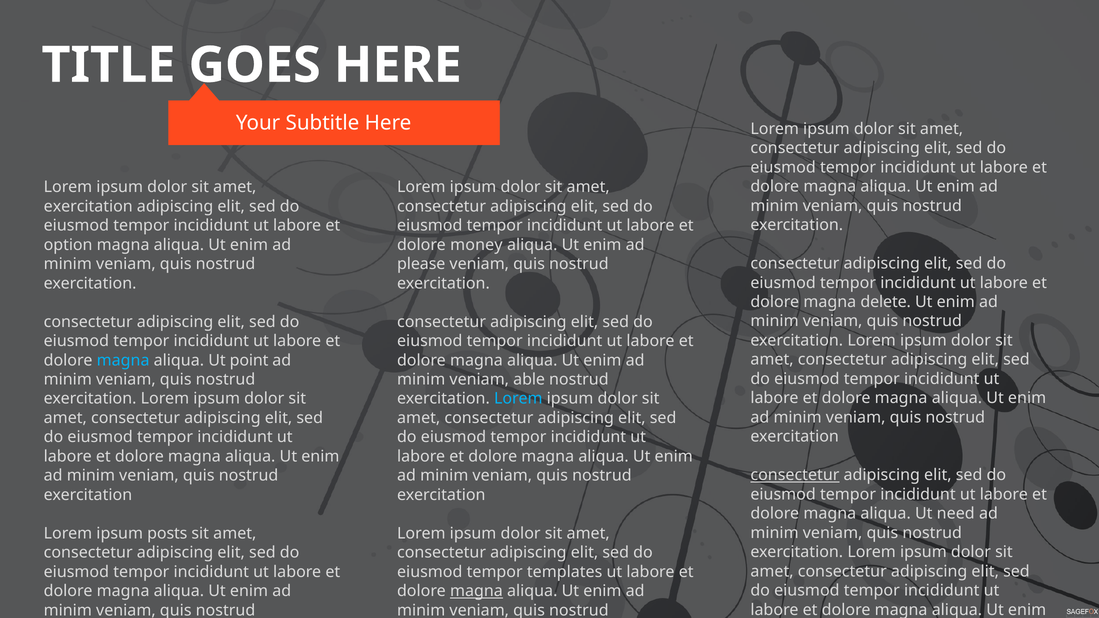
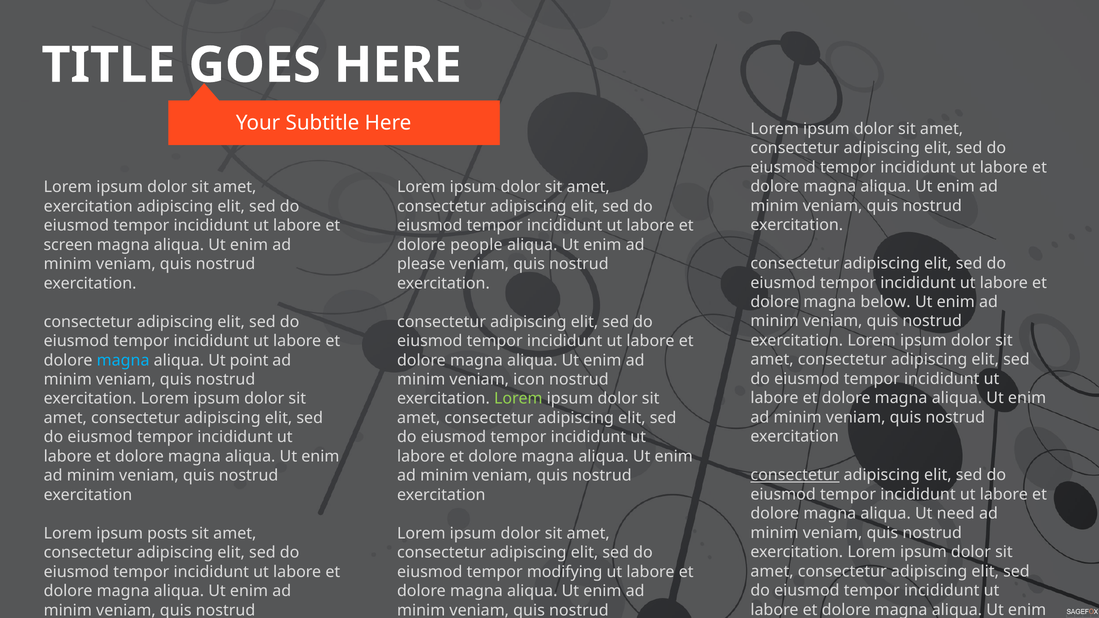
option: option -> screen
money: money -> people
delete: delete -> below
able: able -> icon
Lorem at (518, 399) colour: light blue -> light green
templates: templates -> modifying
magna at (476, 591) underline: present -> none
